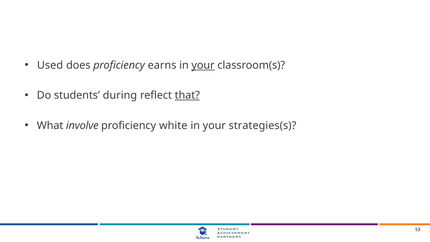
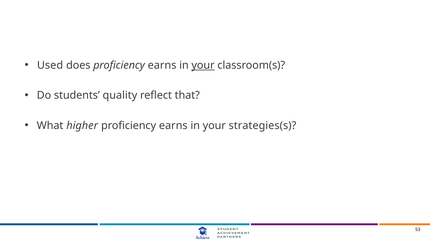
during: during -> quality
that underline: present -> none
involve: involve -> higher
white at (173, 125): white -> earns
